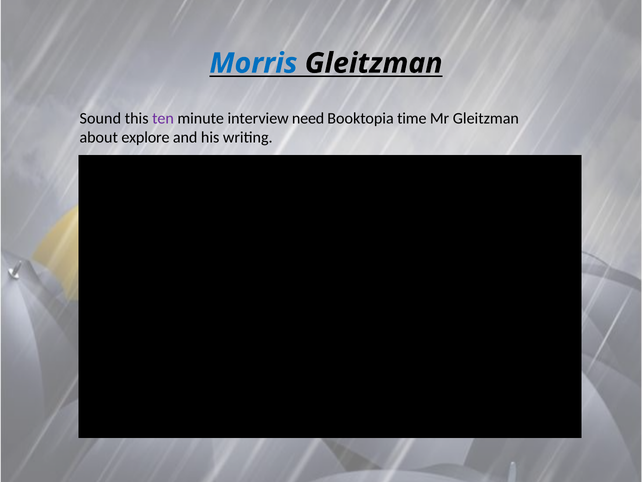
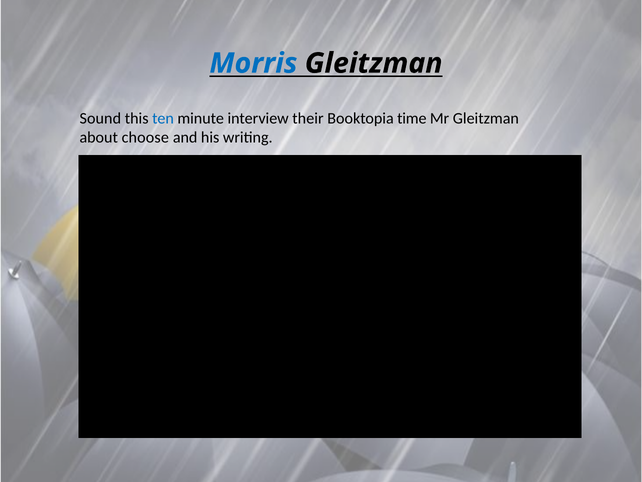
ten colour: purple -> blue
need: need -> their
explore: explore -> choose
